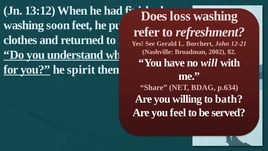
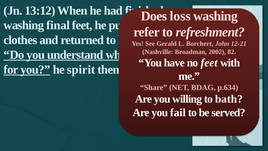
soon: soon -> final
no will: will -> feet
feel: feel -> fail
